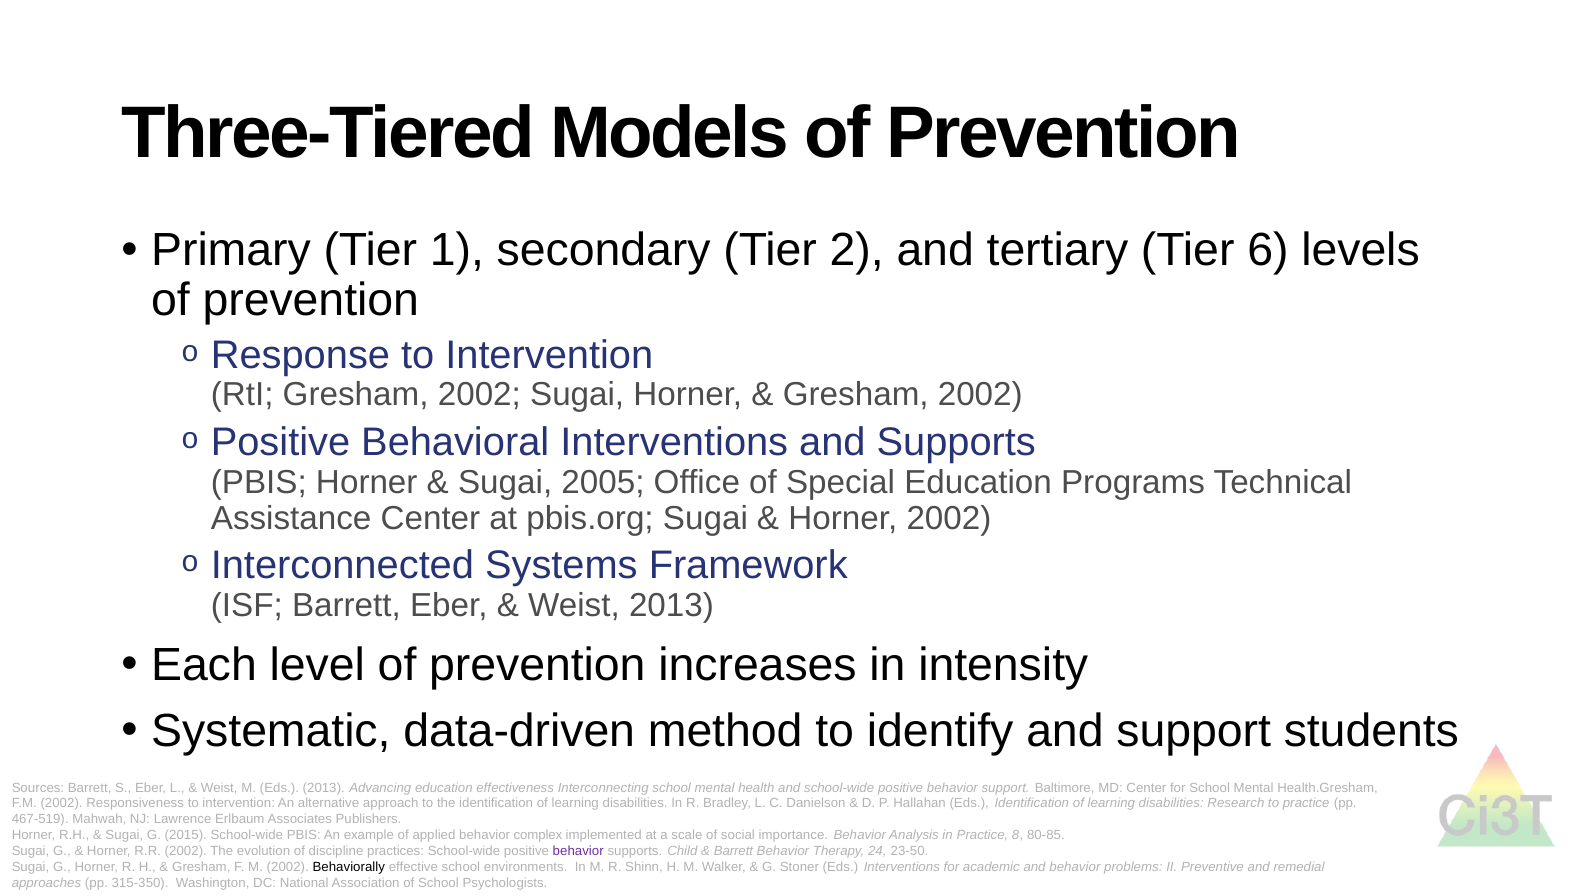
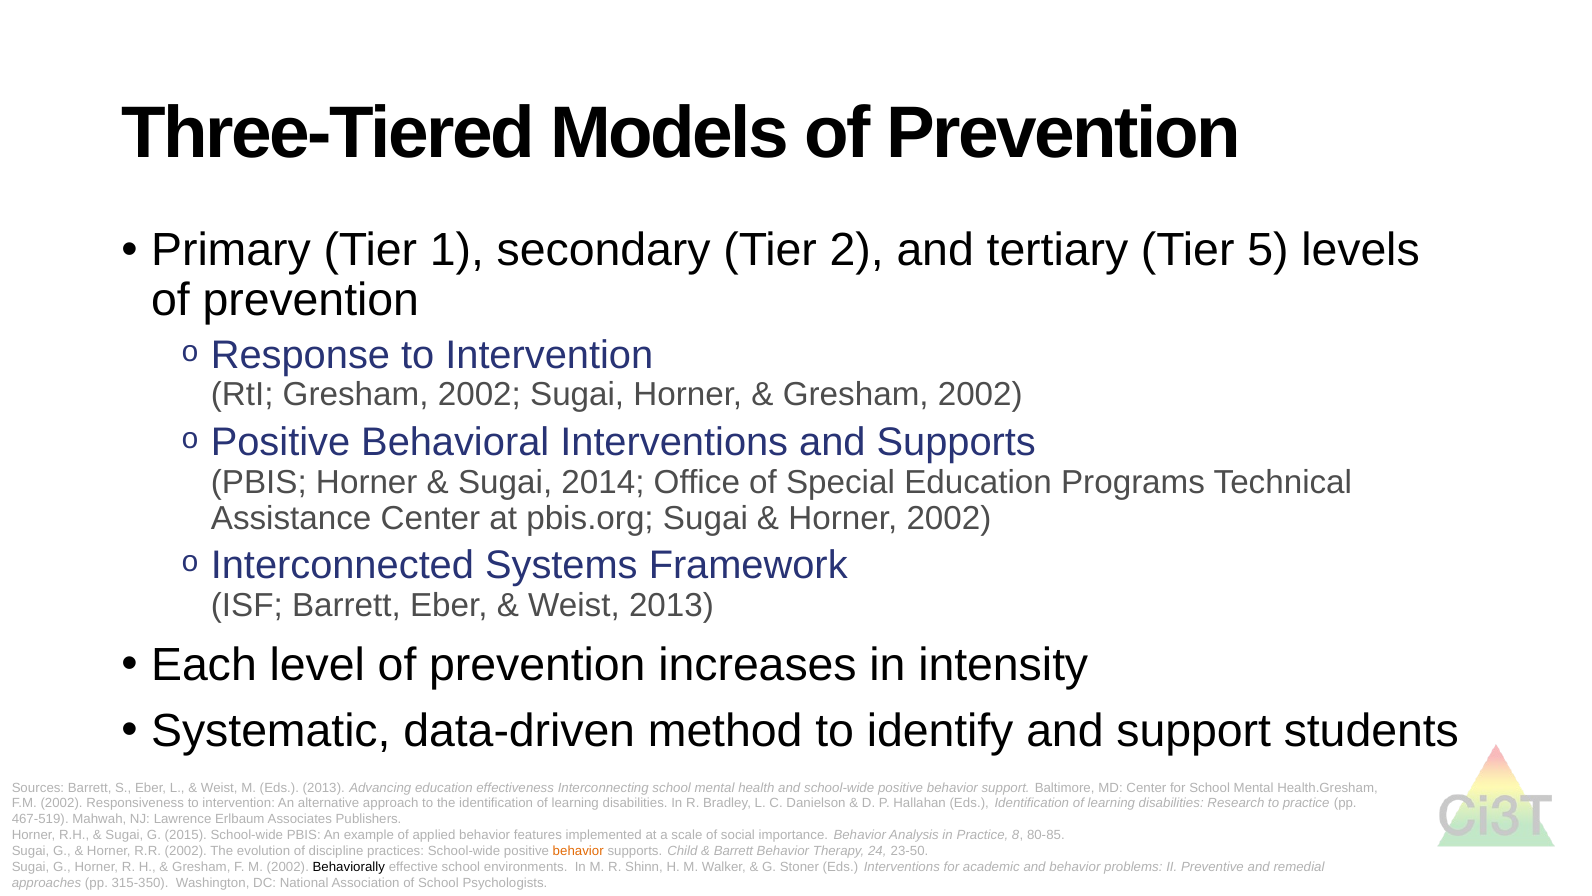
6: 6 -> 5
2005: 2005 -> 2014
complex: complex -> features
behavior at (578, 851) colour: purple -> orange
